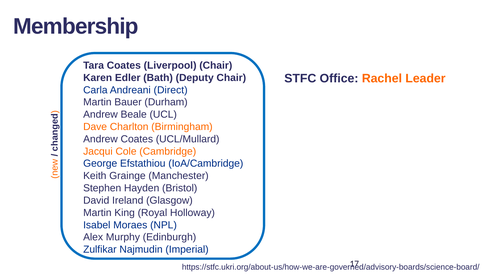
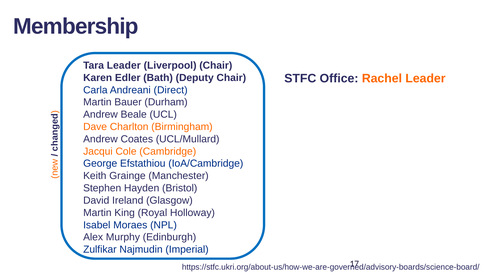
Tara Coates: Coates -> Leader
